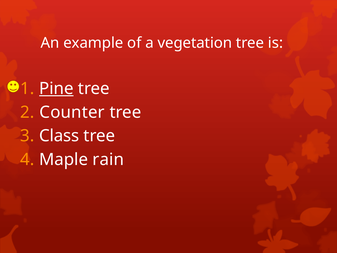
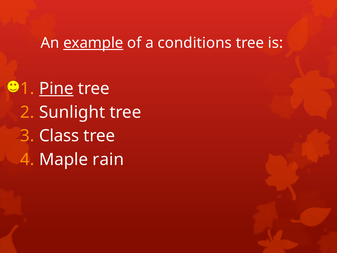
example underline: none -> present
vegetation: vegetation -> conditions
Counter: Counter -> Sunlight
